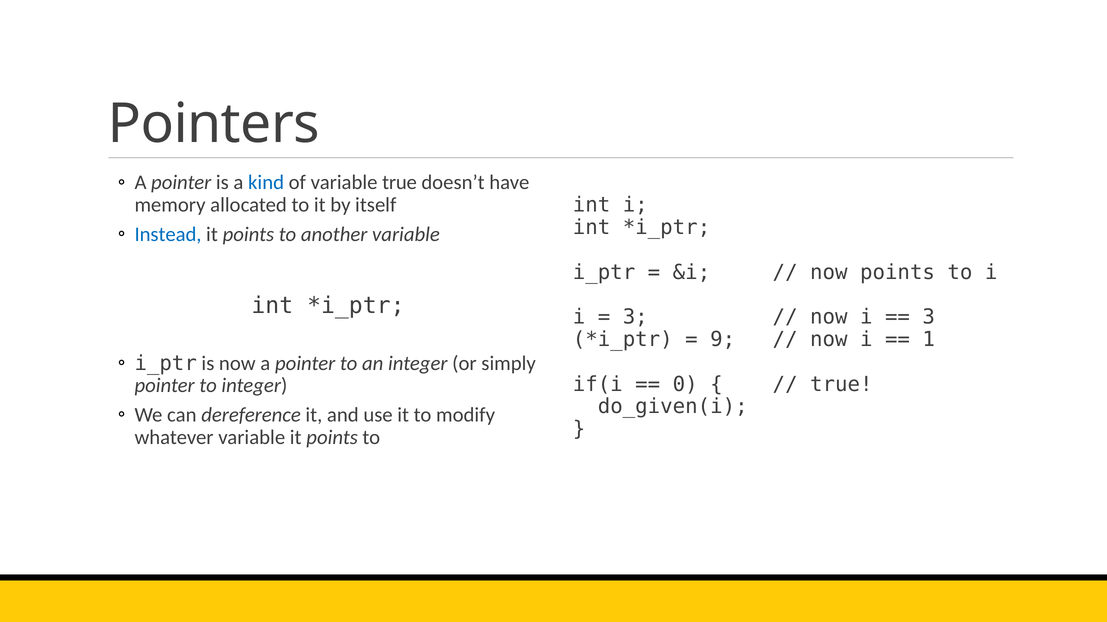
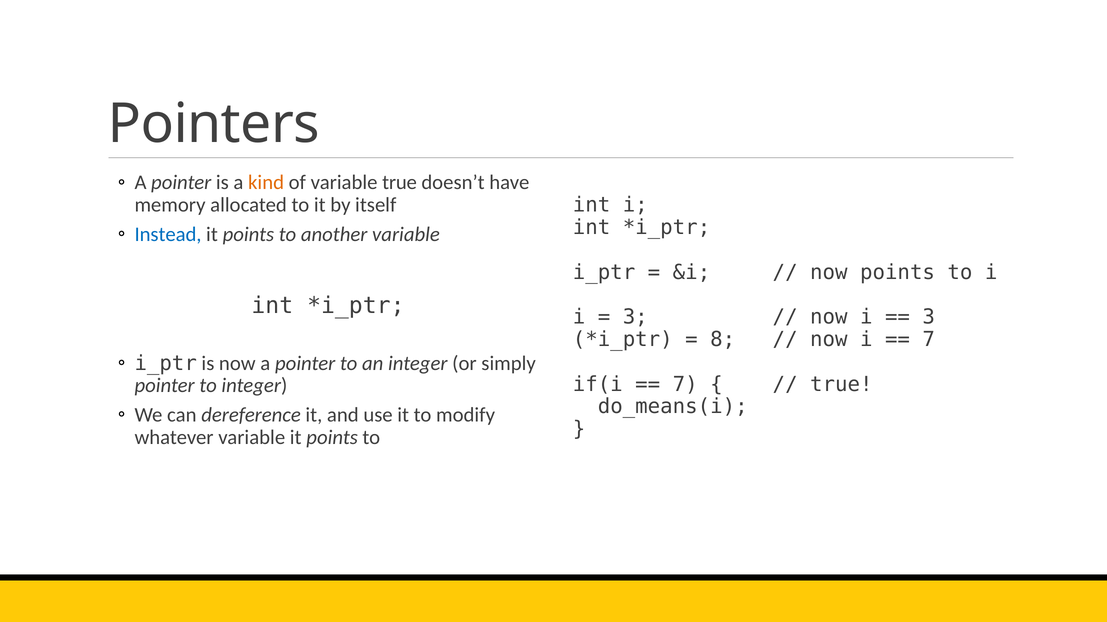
kind colour: blue -> orange
9: 9 -> 8
1 at (929, 340): 1 -> 7
0 at (685, 385): 0 -> 7
do_given(i: do_given(i -> do_means(i
